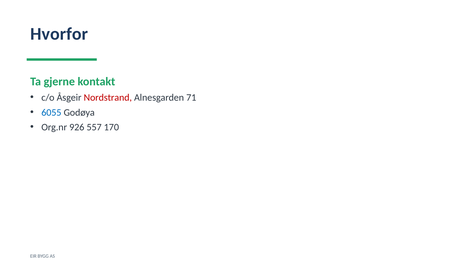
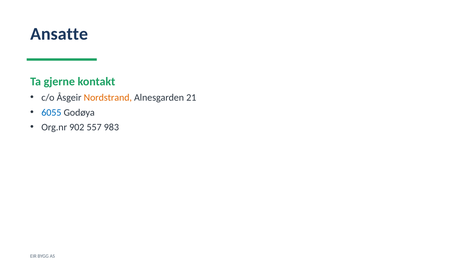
Hvorfor: Hvorfor -> Ansatte
Nordstrand colour: red -> orange
71: 71 -> 21
926: 926 -> 902
170: 170 -> 983
